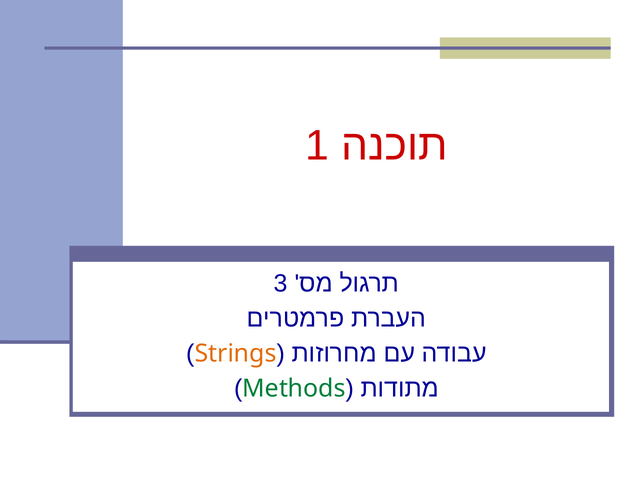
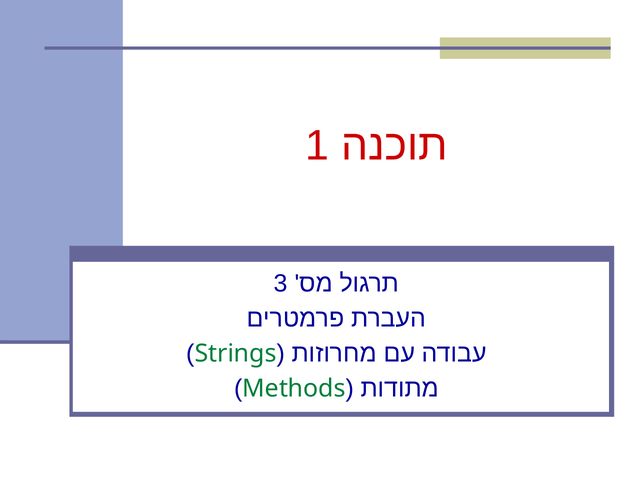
Strings colour: orange -> green
